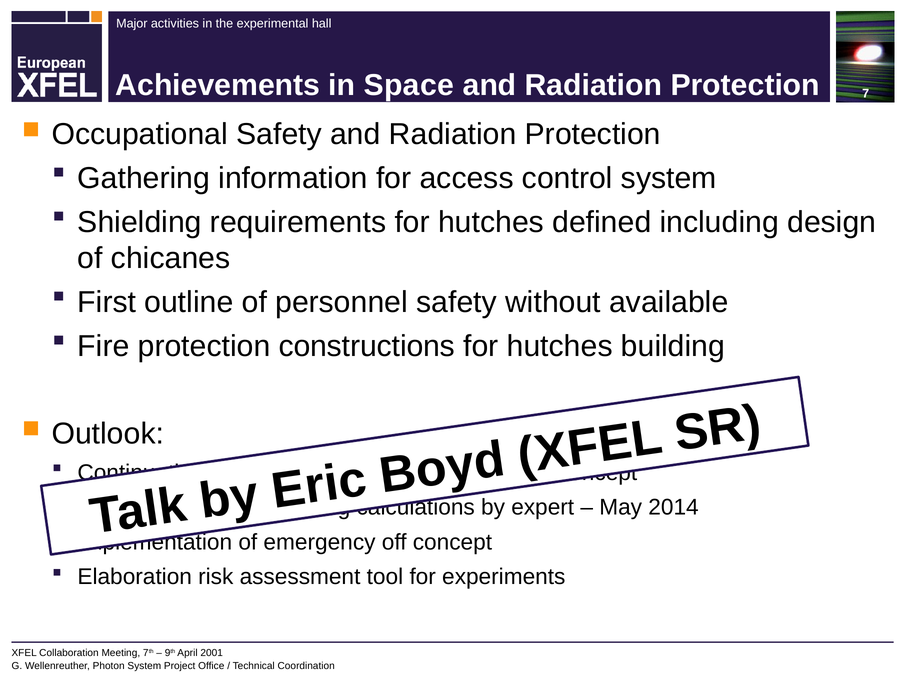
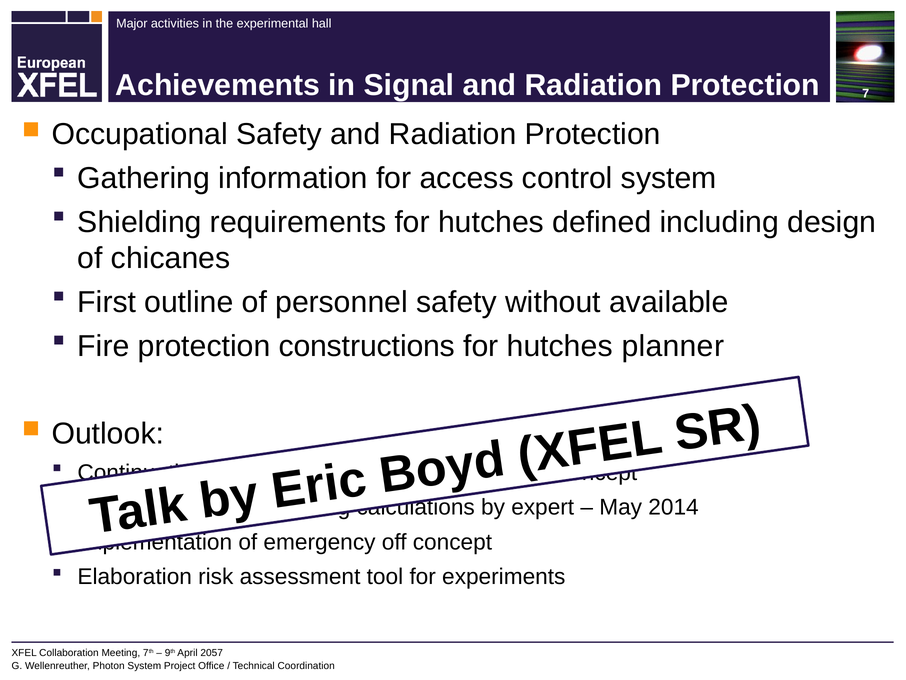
Space: Space -> Signal
building: building -> planner
2001: 2001 -> 2057
